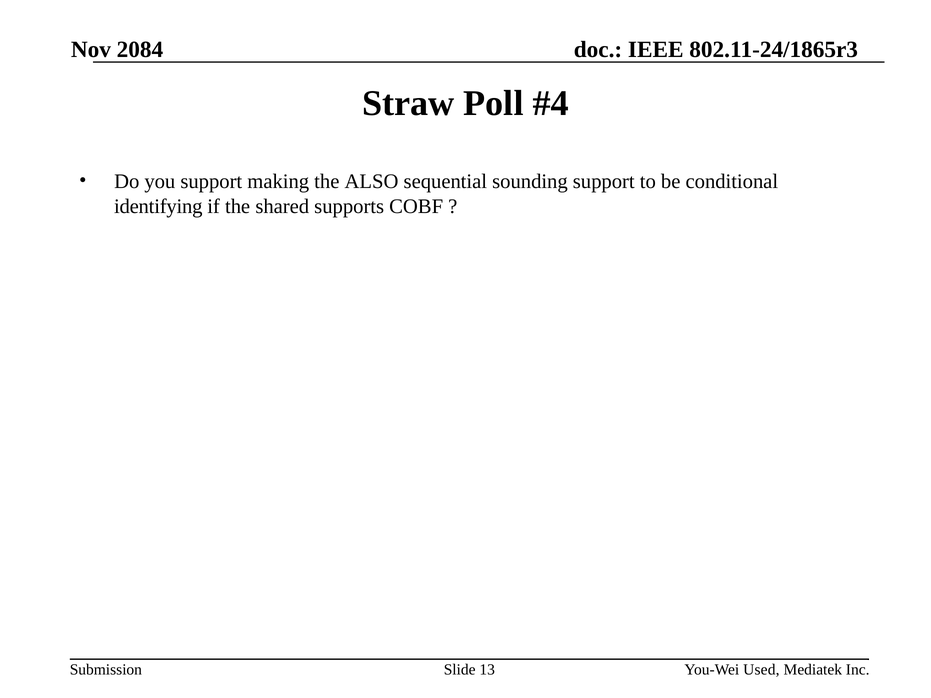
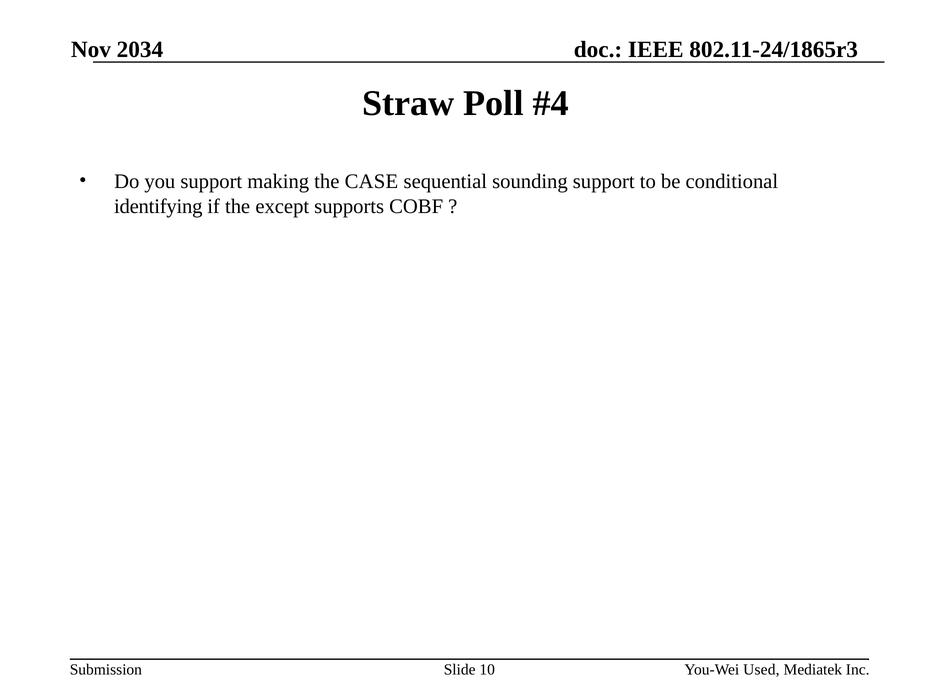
2084: 2084 -> 2034
ALSO: ALSO -> CASE
shared: shared -> except
13: 13 -> 10
